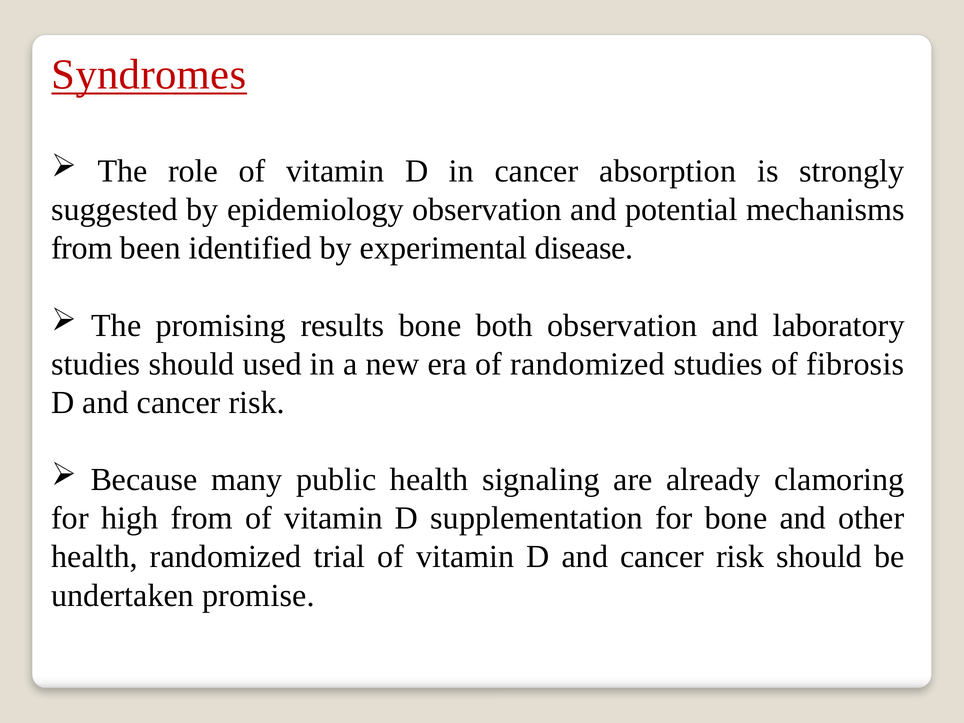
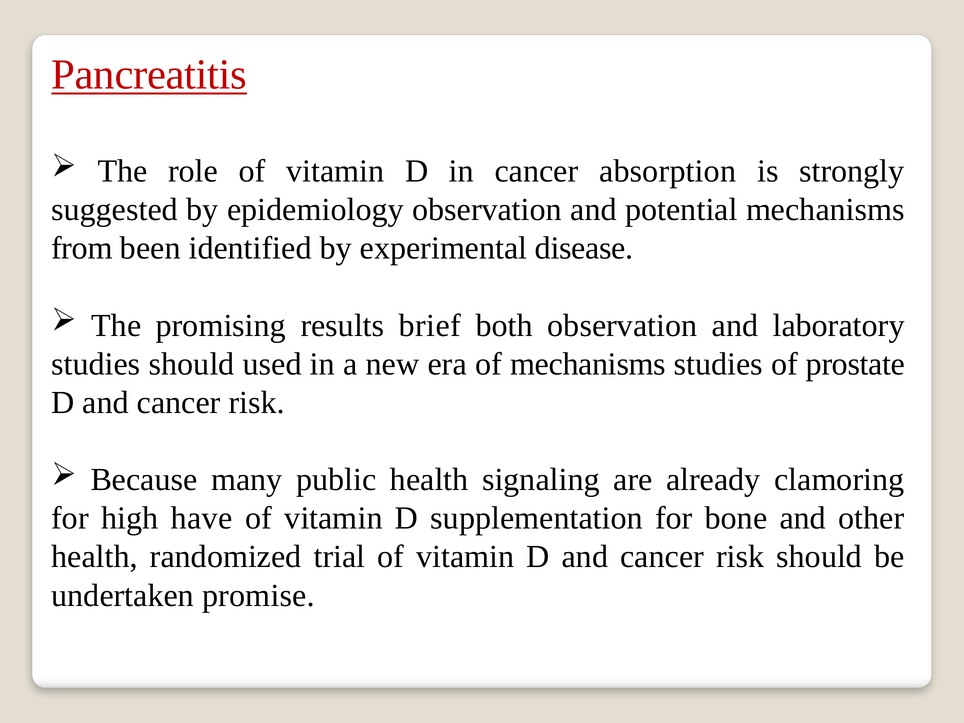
Syndromes: Syndromes -> Pancreatitis
results bone: bone -> brief
of randomized: randomized -> mechanisms
fibrosis: fibrosis -> prostate
high from: from -> have
